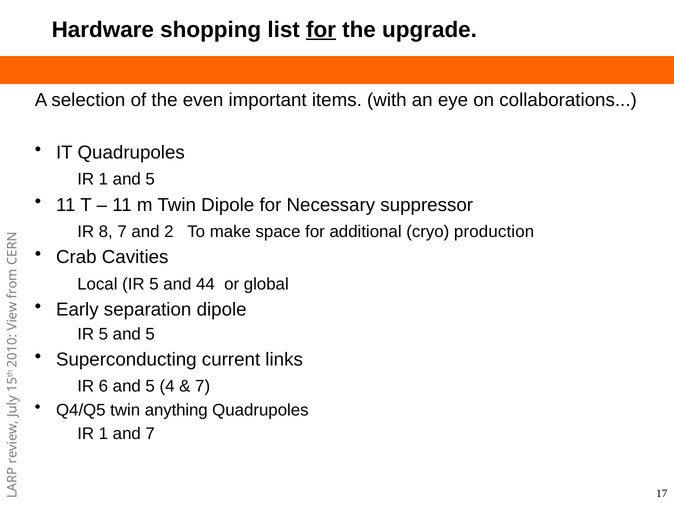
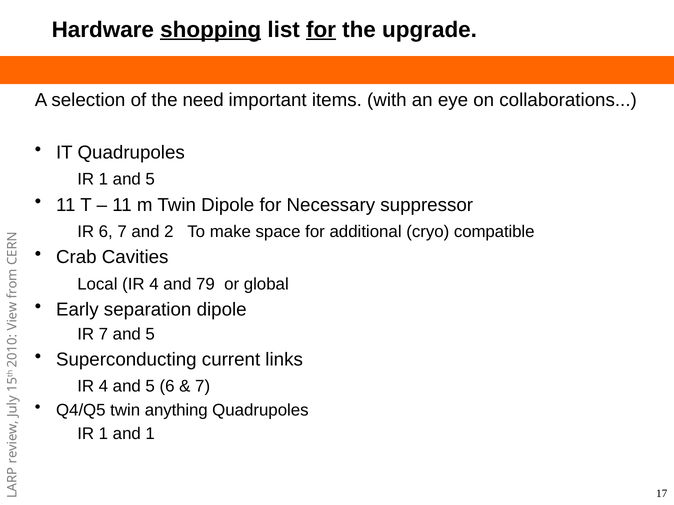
shopping underline: none -> present
even: even -> need
IR 8: 8 -> 6
production: production -> compatible
Local IR 5: 5 -> 4
44: 44 -> 79
5 at (103, 334): 5 -> 7
6 at (103, 387): 6 -> 4
5 4: 4 -> 6
and 7: 7 -> 1
